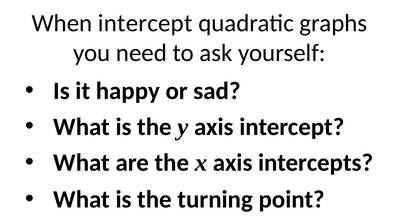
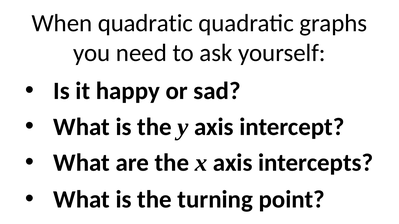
When intercept: intercept -> quadratic
